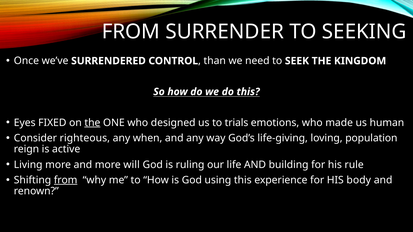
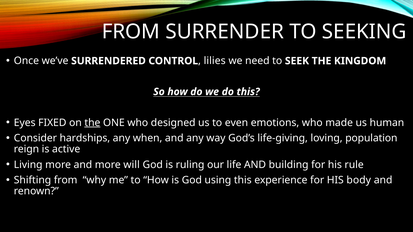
than: than -> lilies
trials: trials -> even
righteous: righteous -> hardships
from at (66, 180) underline: present -> none
